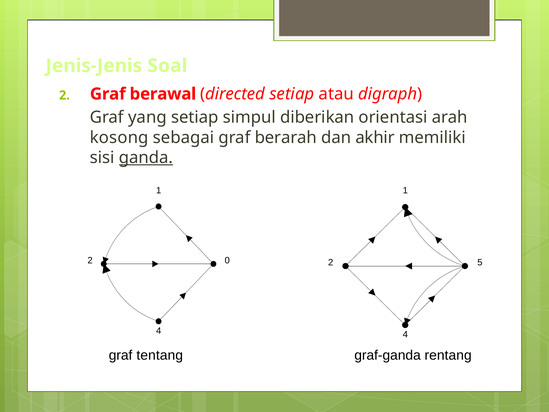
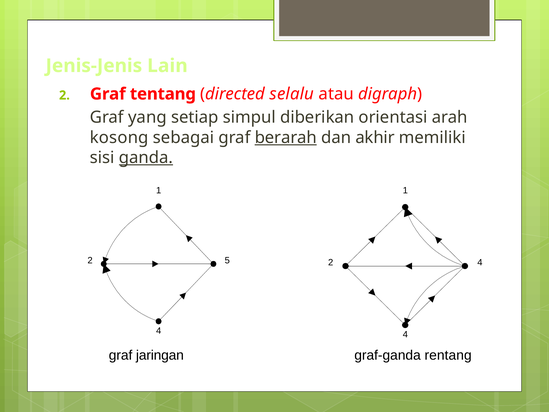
Soal: Soal -> Lain
berawal: berawal -> tentang
directed setiap: setiap -> selalu
berarah underline: none -> present
0: 0 -> 5
2 5: 5 -> 4
tentang: tentang -> jaringan
